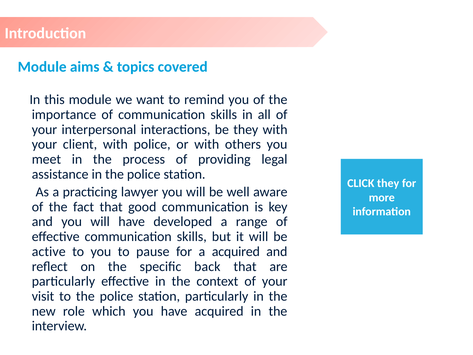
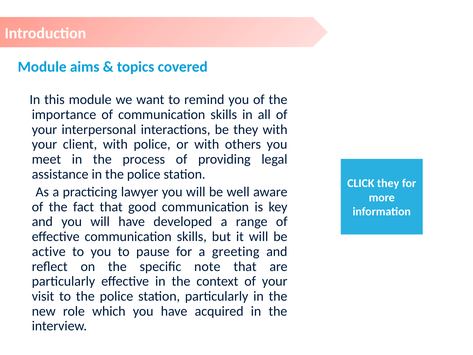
a acquired: acquired -> greeting
back: back -> note
